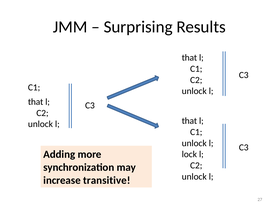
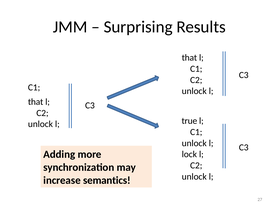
that at (189, 121): that -> true
transitive: transitive -> semantics
